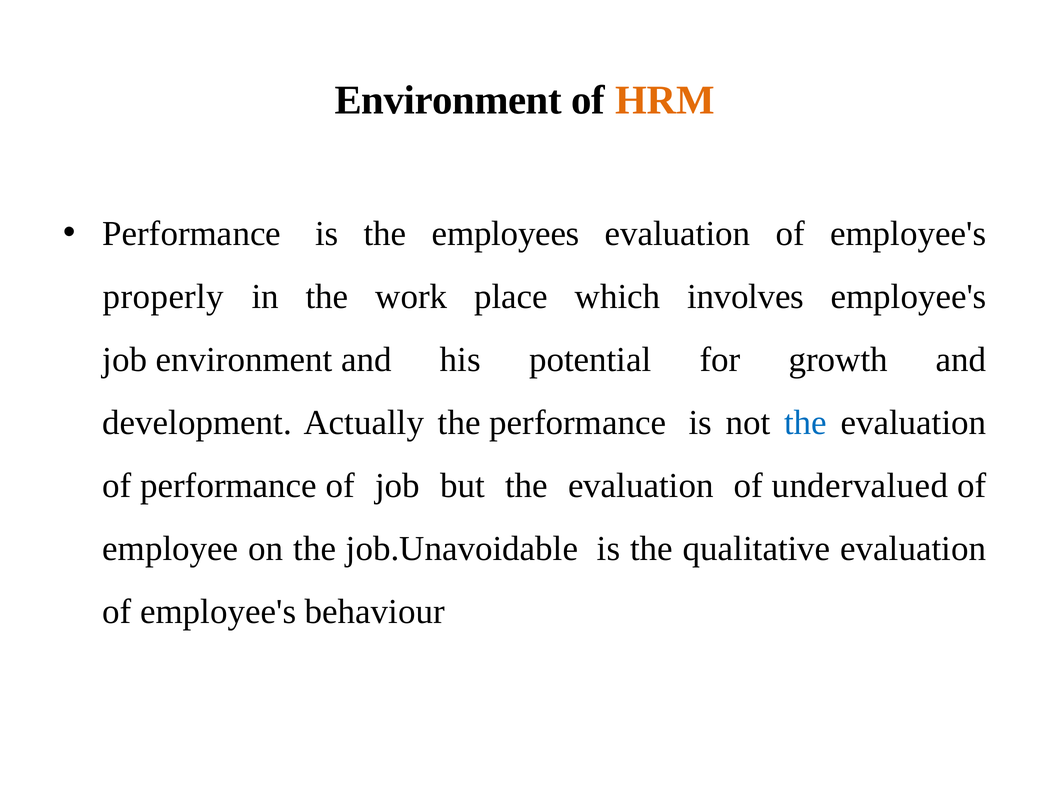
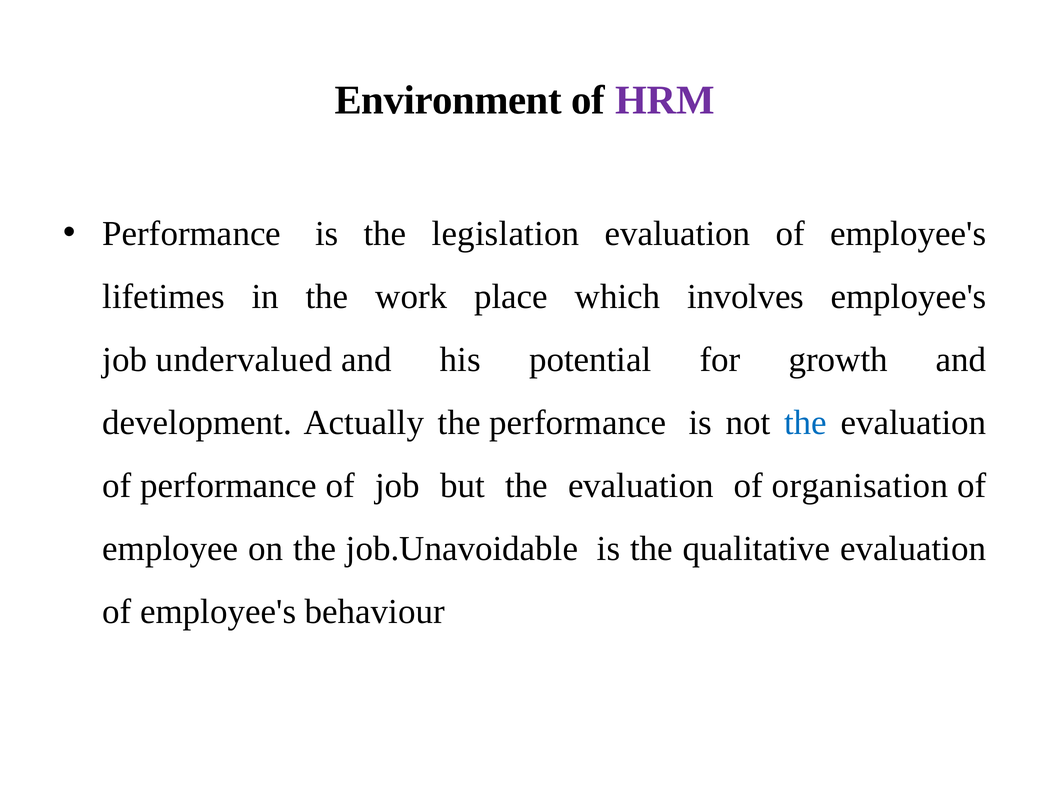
HRM colour: orange -> purple
employees: employees -> legislation
properly: properly -> lifetimes
job environment: environment -> undervalued
undervalued: undervalued -> organisation
